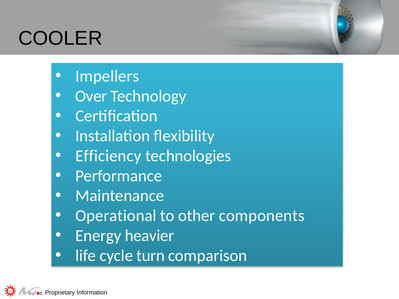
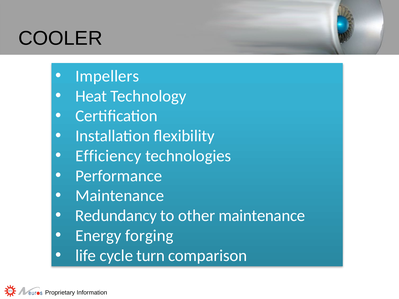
Over: Over -> Heat
Operational: Operational -> Redundancy
other components: components -> maintenance
heavier: heavier -> forging
